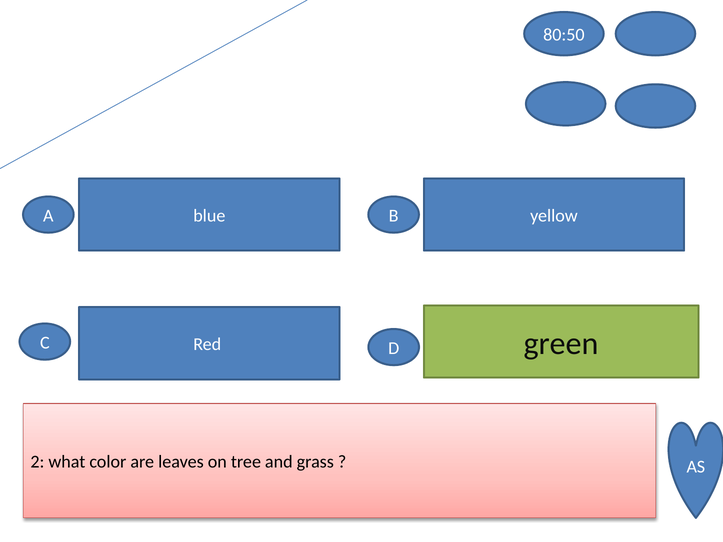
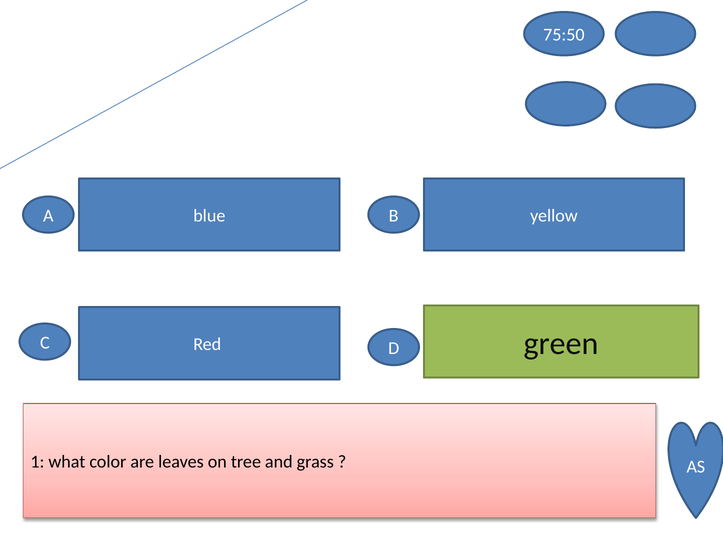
80:50: 80:50 -> 75:50
2: 2 -> 1
